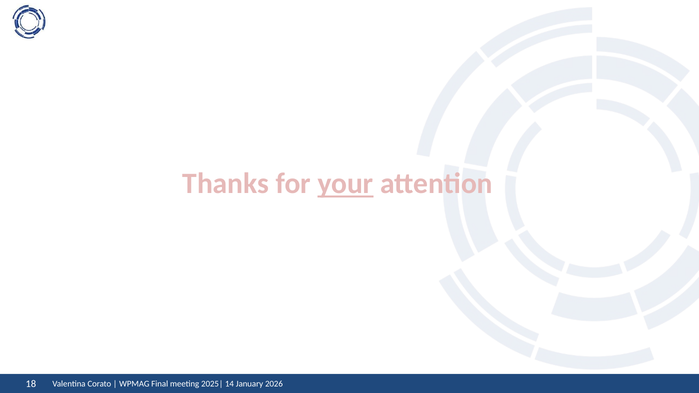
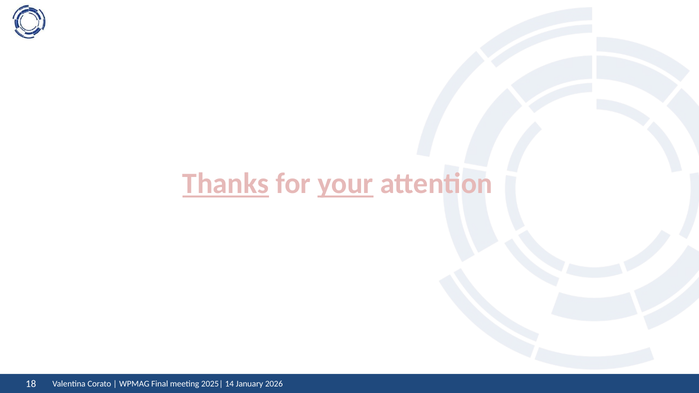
Thanks underline: none -> present
